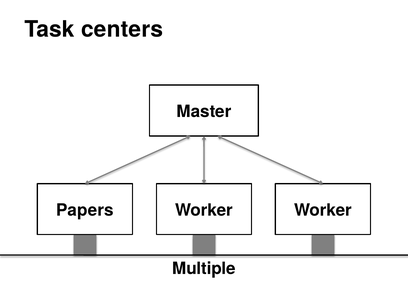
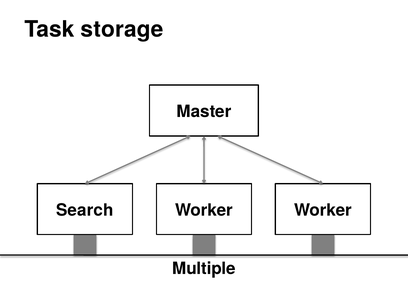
centers: centers -> storage
Papers: Papers -> Search
